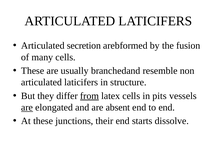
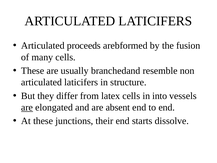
secretion: secretion -> proceeds
from underline: present -> none
pits: pits -> into
